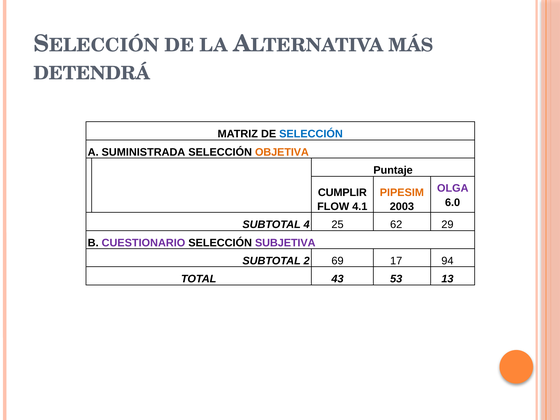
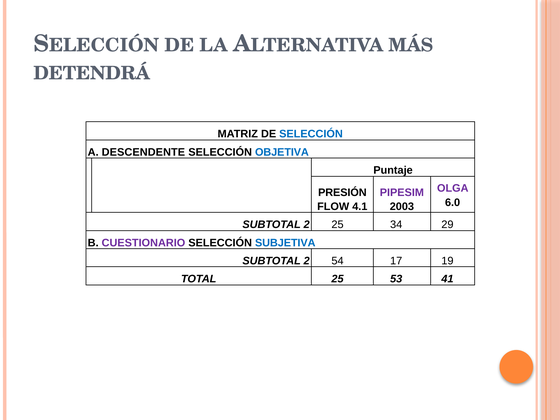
SUMINISTRADA: SUMINISTRADA -> DESCENDENTE
OBJETIVA colour: orange -> blue
CUMPLIR: CUMPLIR -> PRESIÓN
PIPESIM colour: orange -> purple
4 at (307, 225): 4 -> 2
62: 62 -> 34
SUBJETIVA colour: purple -> blue
69: 69 -> 54
94: 94 -> 19
TOTAL 43: 43 -> 25
13: 13 -> 41
